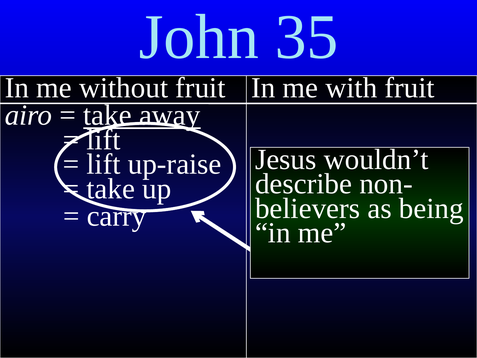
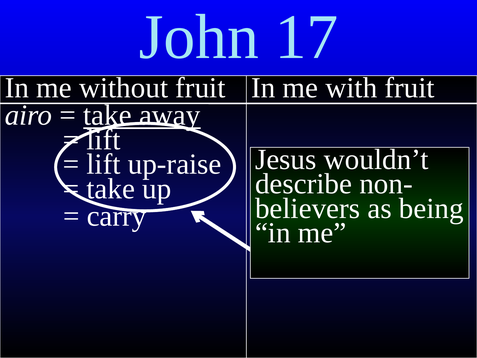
35: 35 -> 17
